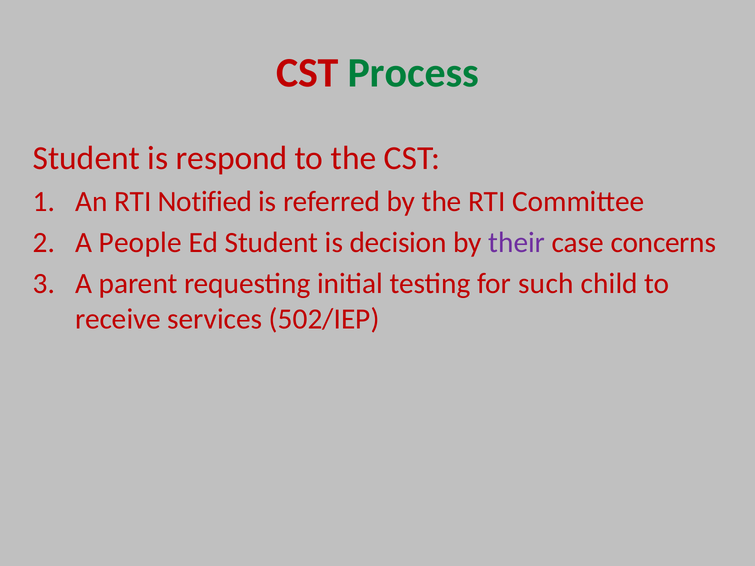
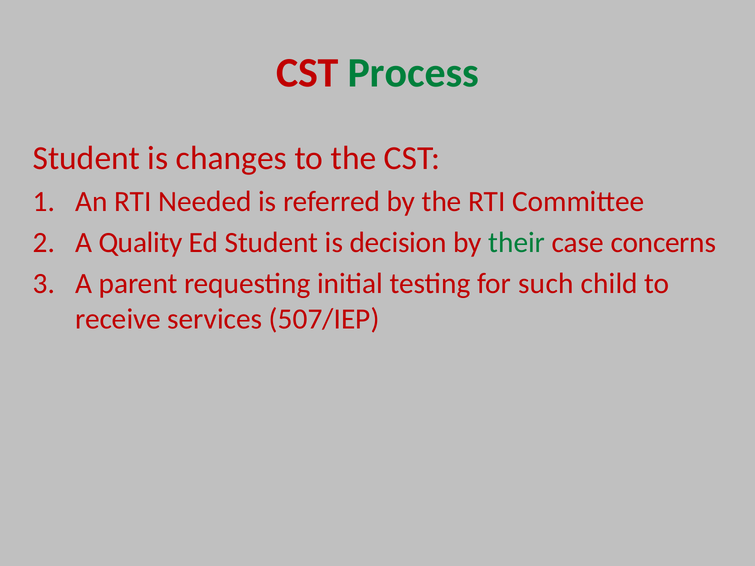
respond: respond -> changes
Notified: Notified -> Needed
People: People -> Quality
their colour: purple -> green
502/IEP: 502/IEP -> 507/IEP
